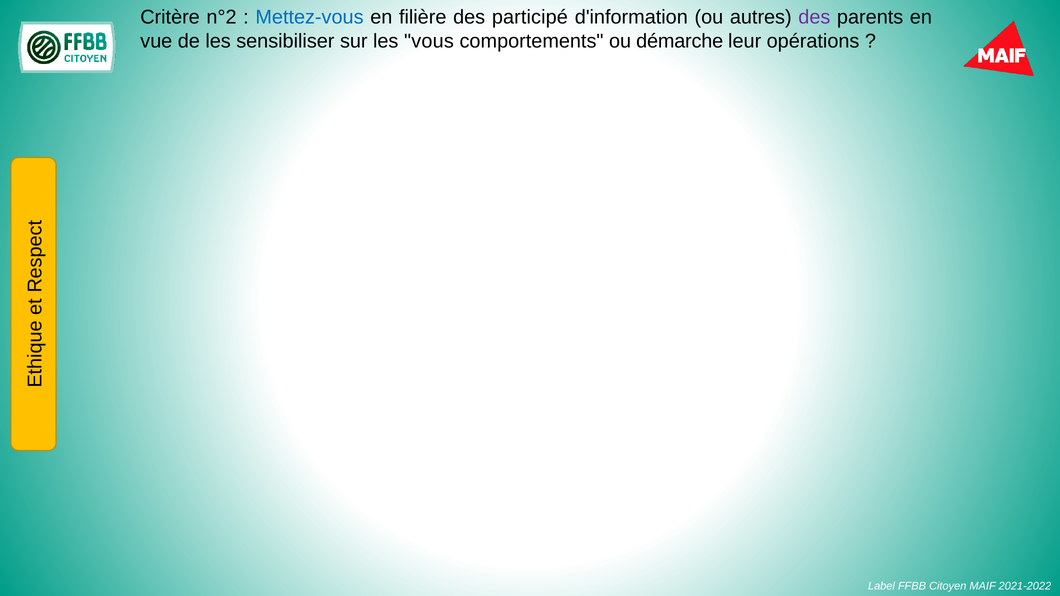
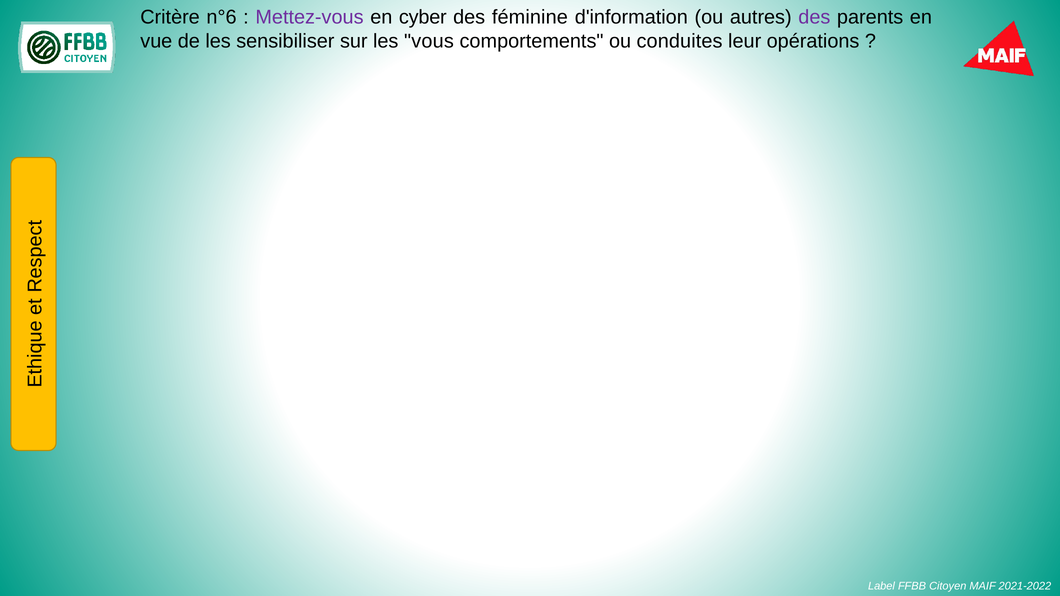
n°2: n°2 -> n°6
Mettez-vous colour: blue -> purple
filière: filière -> cyber
participé: participé -> féminine
démarche: démarche -> conduites
